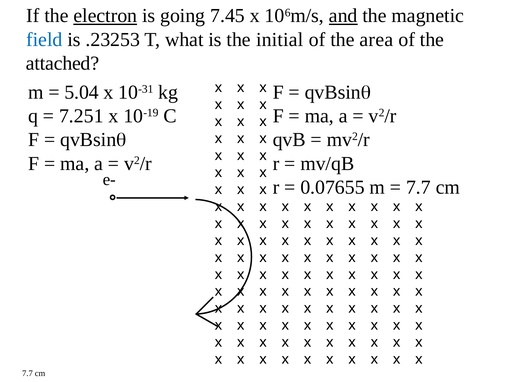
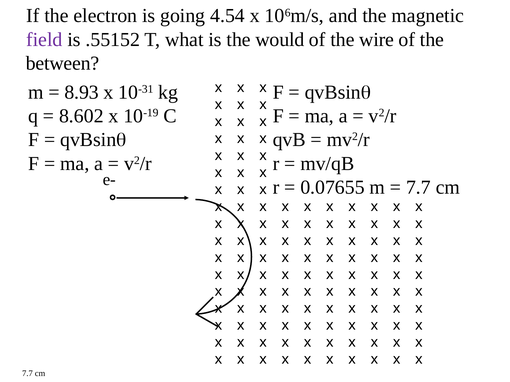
electron underline: present -> none
7.45: 7.45 -> 4.54
and underline: present -> none
field colour: blue -> purple
.23253: .23253 -> .55152
initial: initial -> would
area: area -> wire
attached: attached -> between
5.04: 5.04 -> 8.93
7.251: 7.251 -> 8.602
